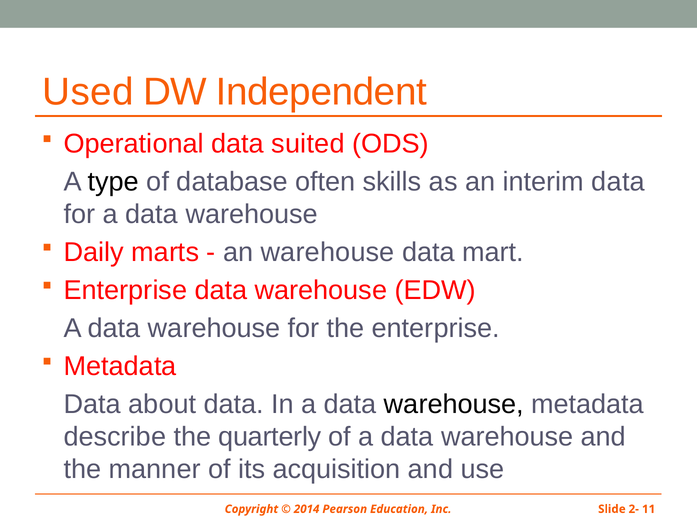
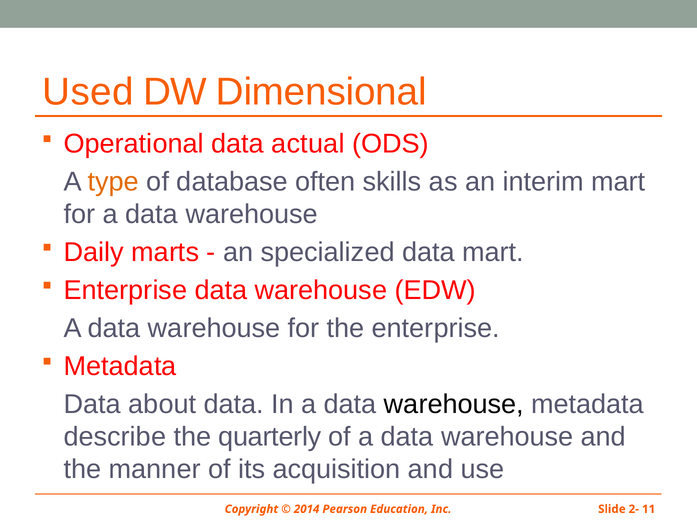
Independent: Independent -> Dimensional
suited: suited -> actual
type colour: black -> orange
interim data: data -> mart
an warehouse: warehouse -> specialized
